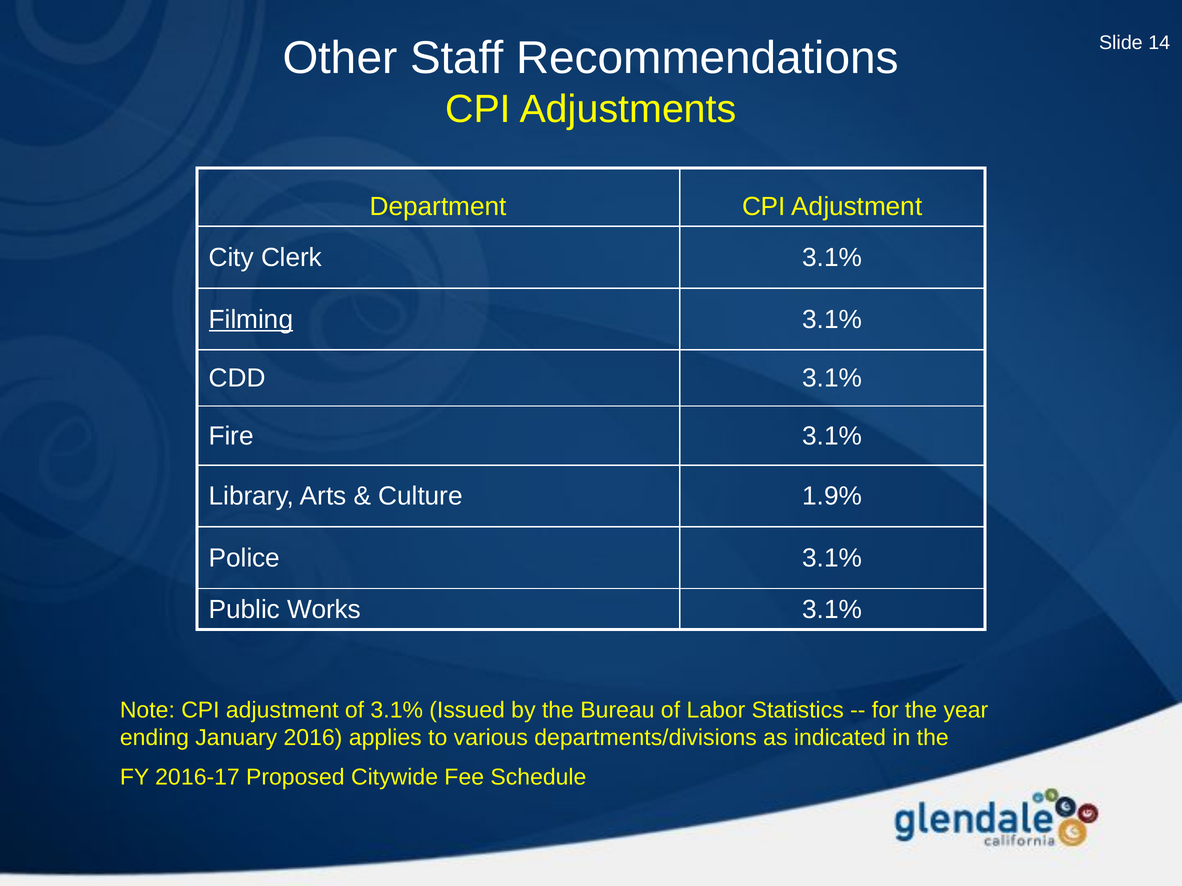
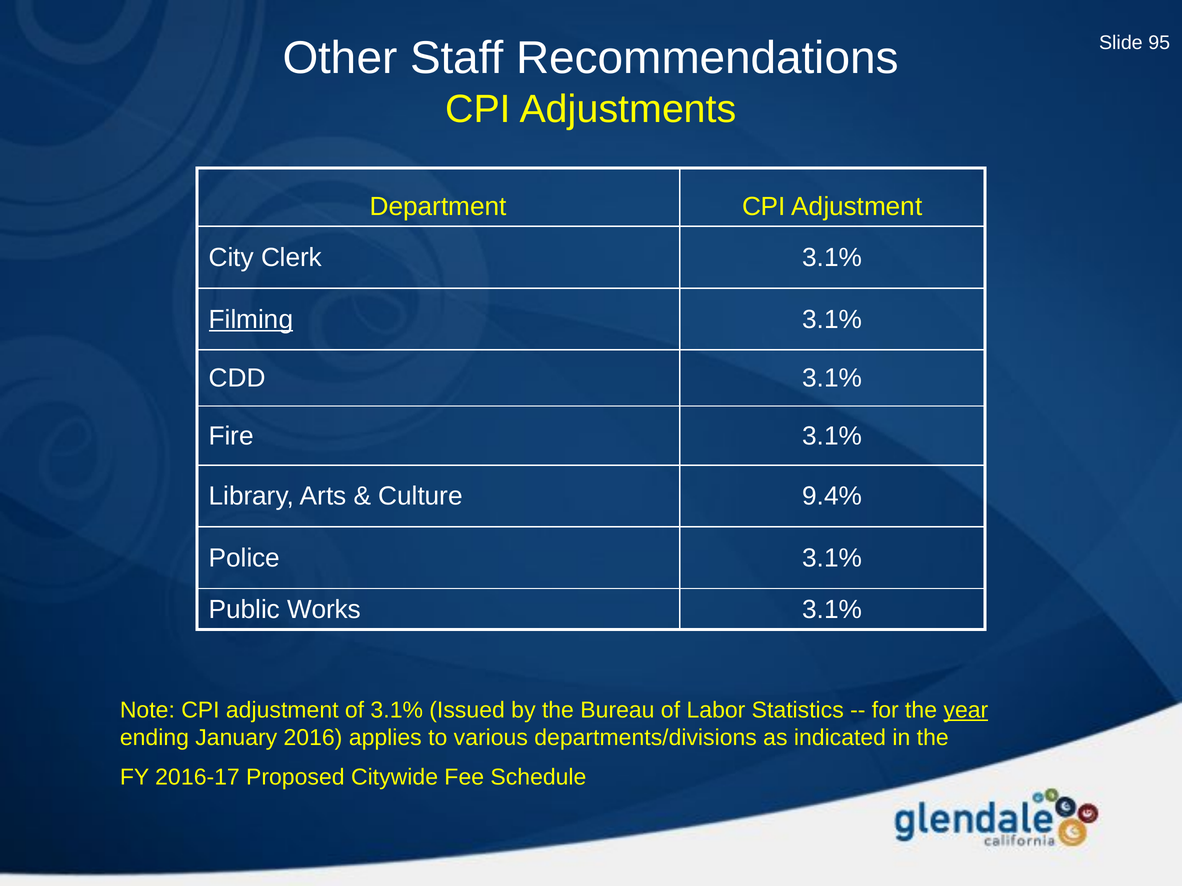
14: 14 -> 95
1.9%: 1.9% -> 9.4%
year underline: none -> present
